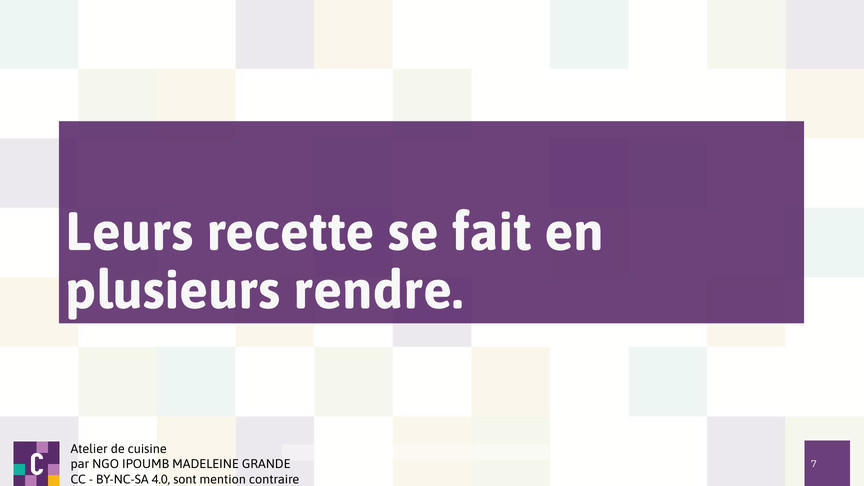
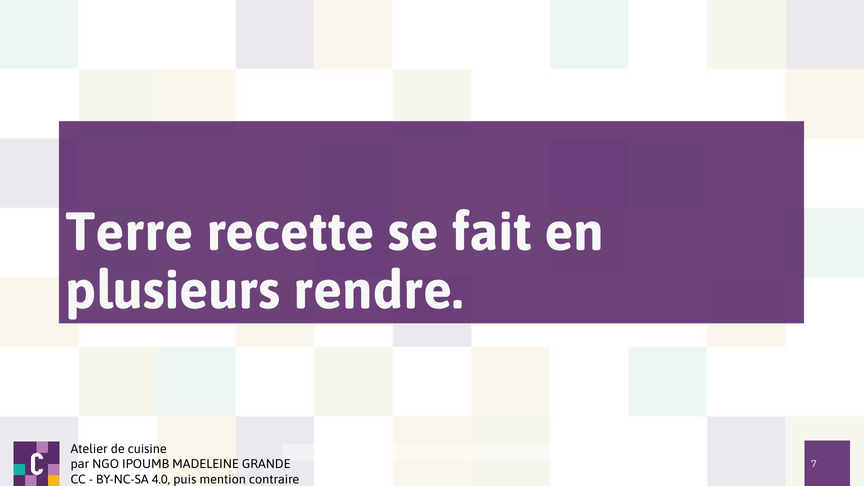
Leurs: Leurs -> Terre
sont: sont -> puis
